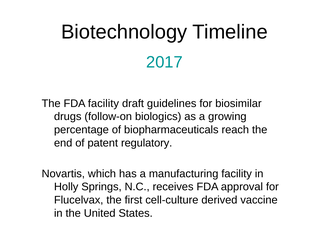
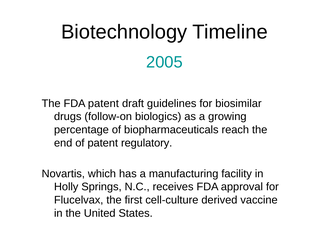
2017: 2017 -> 2005
FDA facility: facility -> patent
